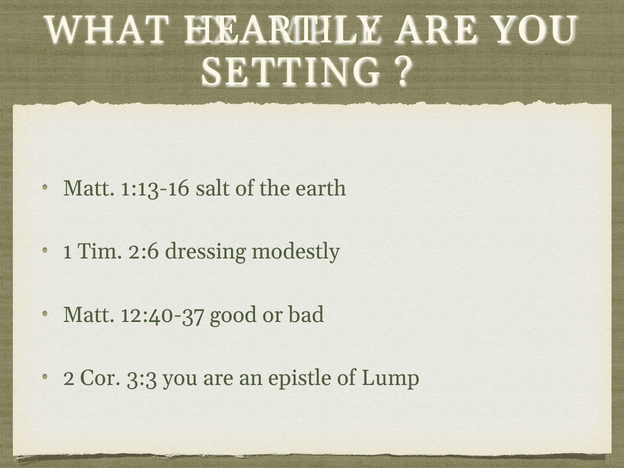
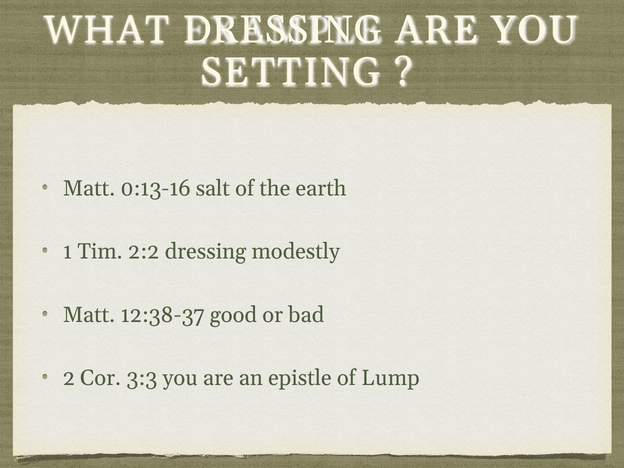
WHAT HEARTILY: HEARTILY -> DRESSING
1:13-16: 1:13-16 -> 0:13-16
2:6: 2:6 -> 2:2
12:40-37: 12:40-37 -> 12:38-37
